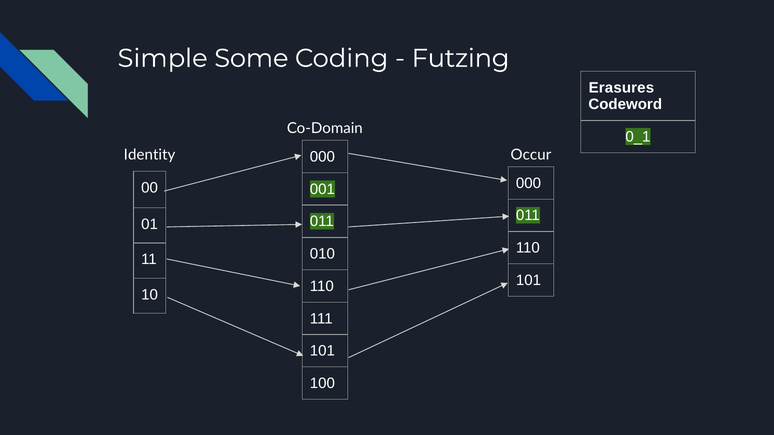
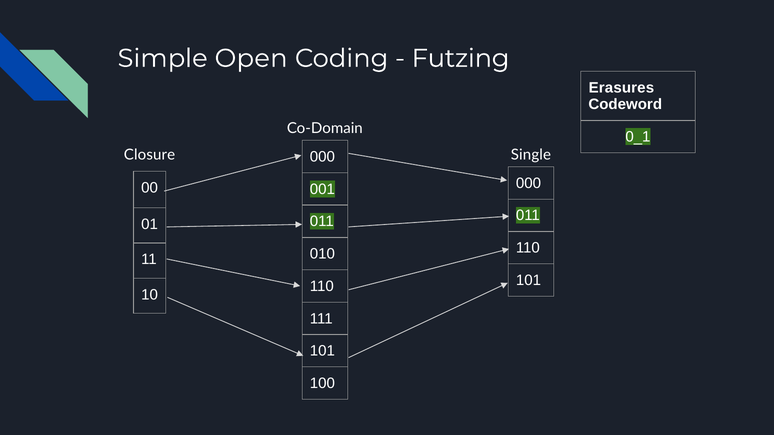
Some: Some -> Open
Identity: Identity -> Closure
Occur: Occur -> Single
